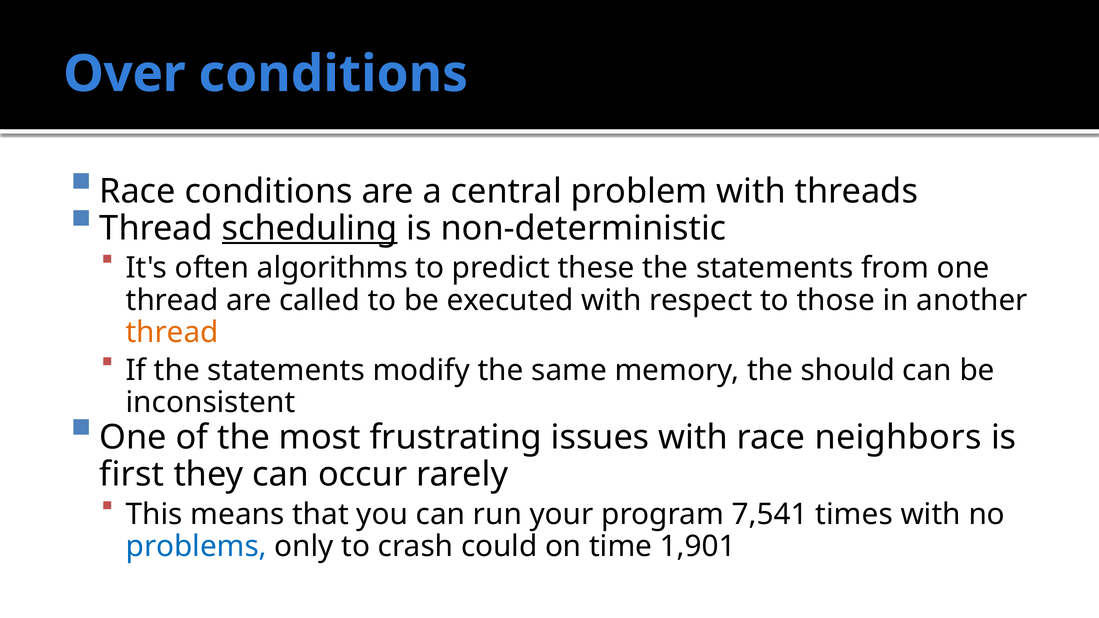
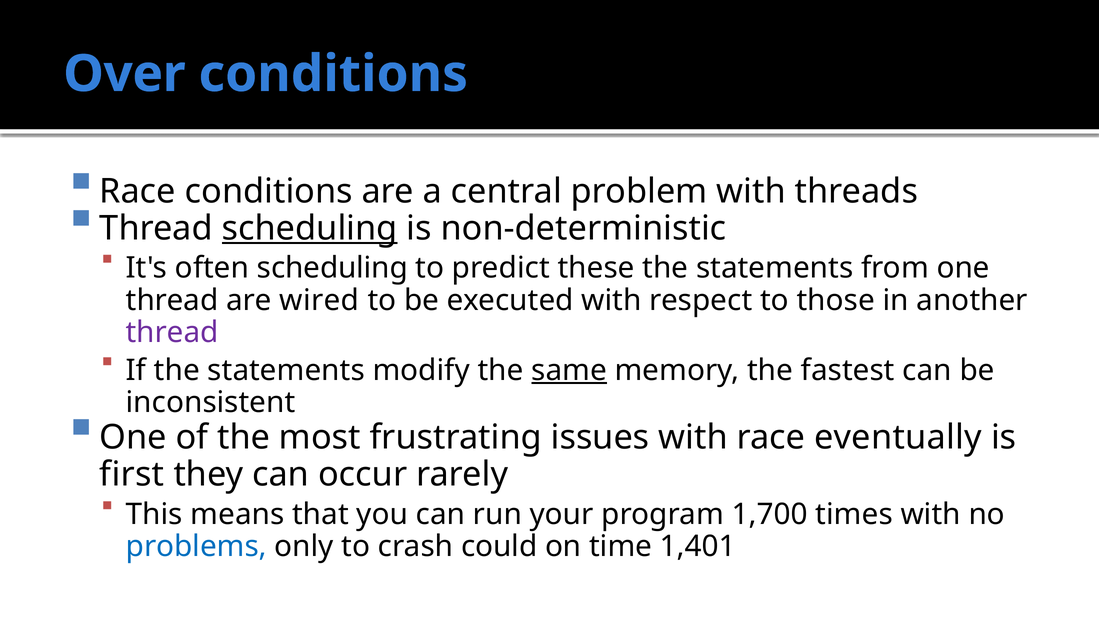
often algorithms: algorithms -> scheduling
called: called -> wired
thread at (172, 332) colour: orange -> purple
same underline: none -> present
should: should -> fastest
neighbors: neighbors -> eventually
7,541: 7,541 -> 1,700
1,901: 1,901 -> 1,401
